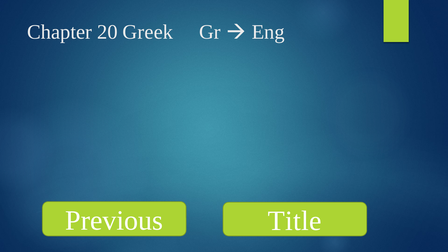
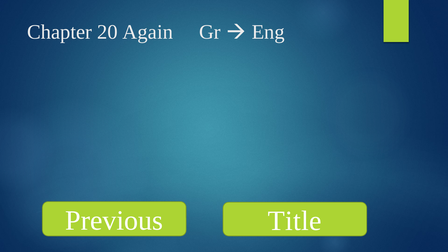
Greek: Greek -> Again
